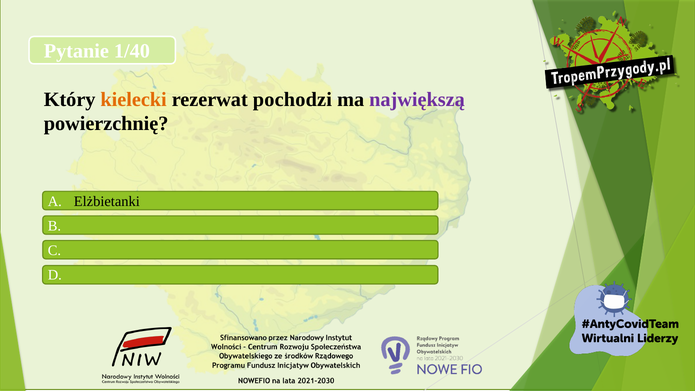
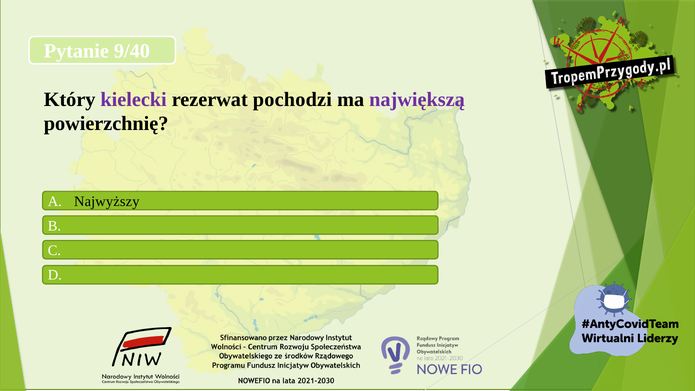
1/40: 1/40 -> 9/40
kielecki colour: orange -> purple
Elżbietanki: Elżbietanki -> Najwyższy
